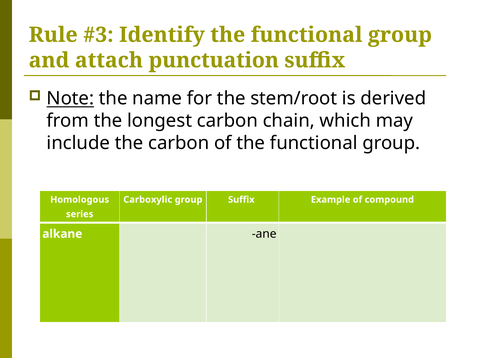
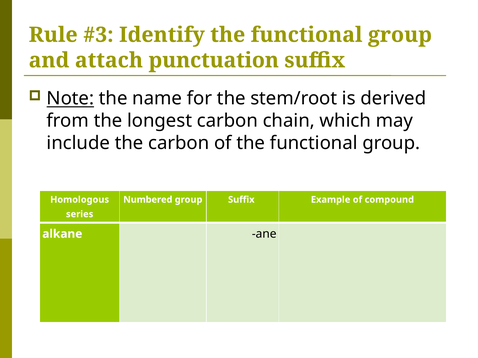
Carboxylic: Carboxylic -> Numbered
